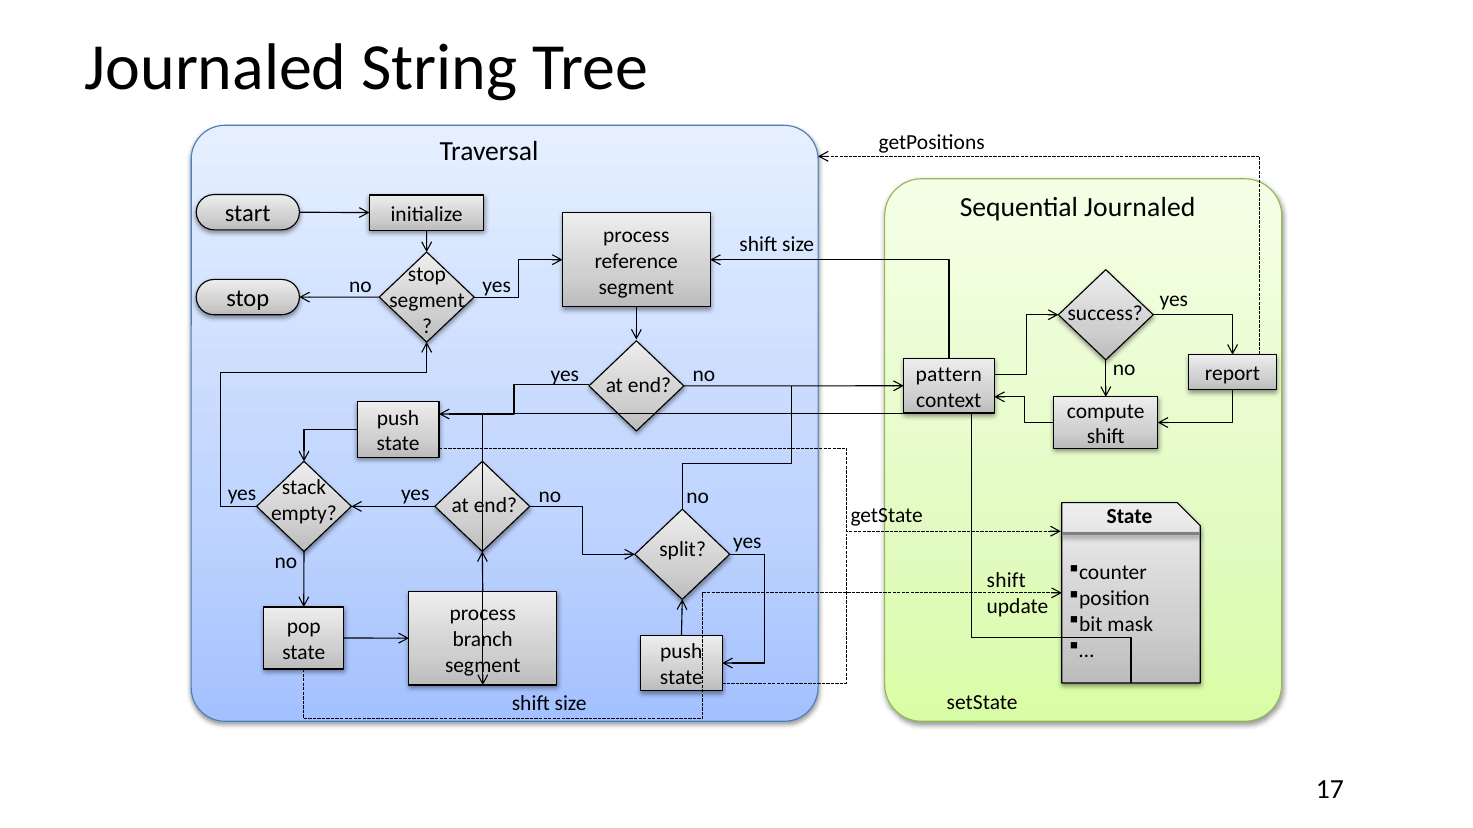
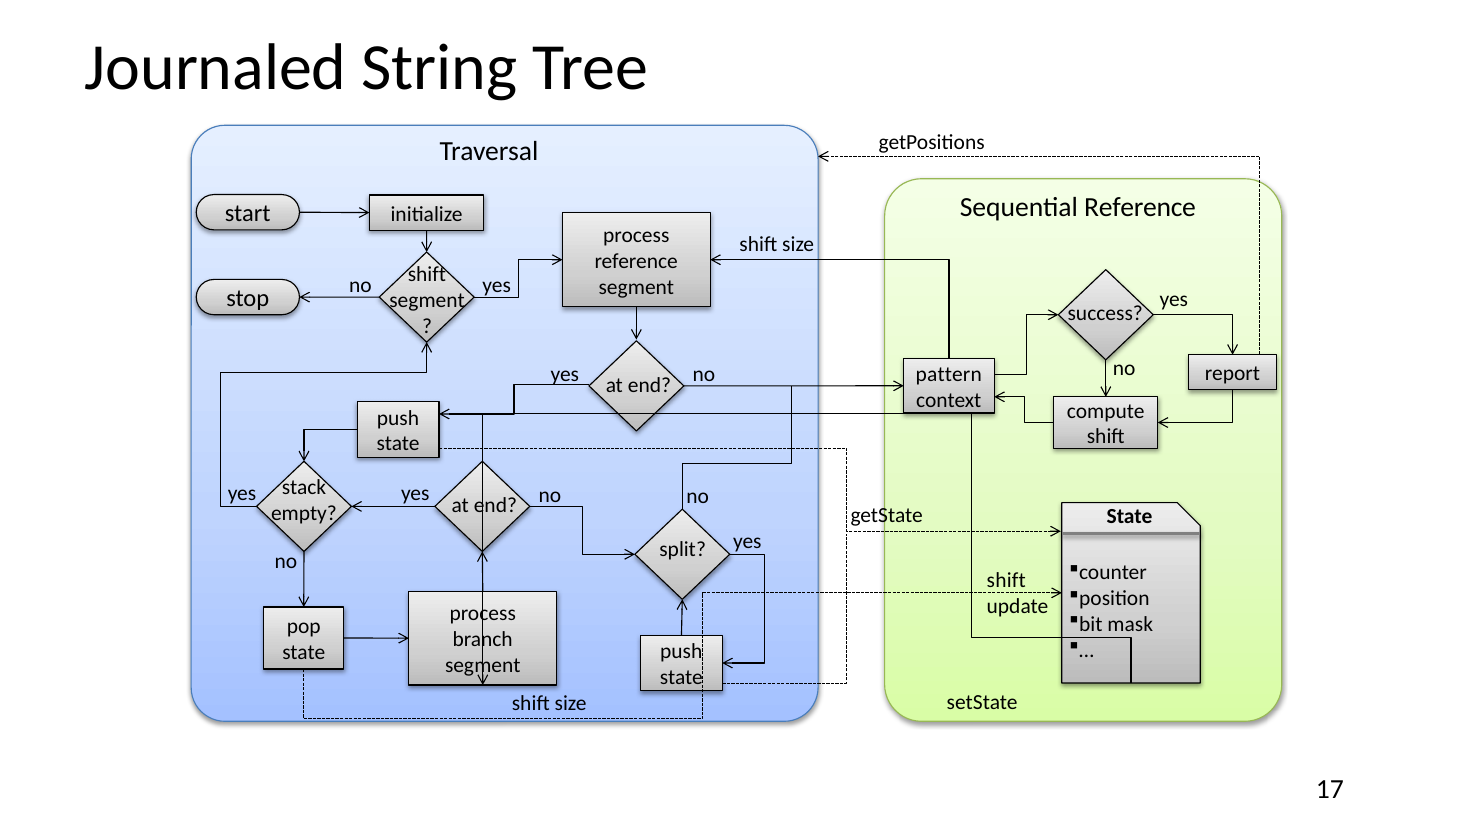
Sequential Journaled: Journaled -> Reference
stop at (427, 275): stop -> shift
